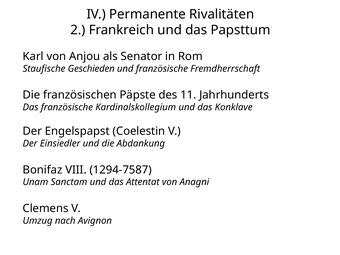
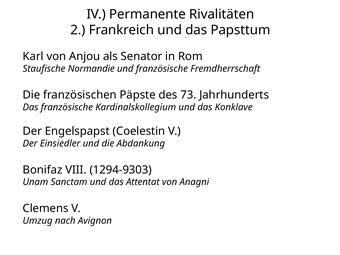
Geschieden: Geschieden -> Normandie
11: 11 -> 73
1294-7587: 1294-7587 -> 1294-9303
